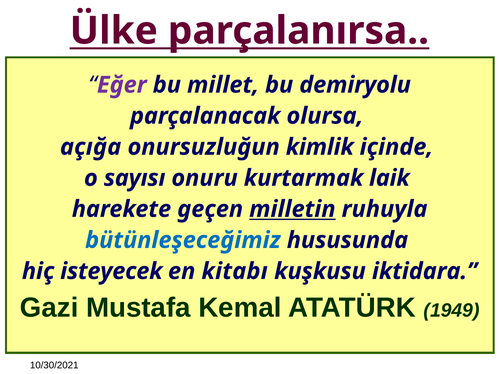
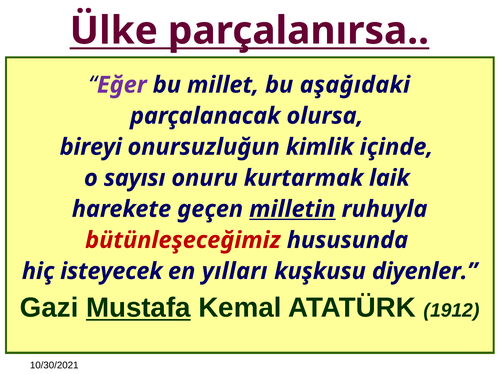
demiryolu: demiryolu -> aşağıdaki
açığa: açığa -> bireyi
bütünleşeceğimiz colour: blue -> red
kitabı: kitabı -> yılları
iktidara: iktidara -> diyenler
Mustafa underline: none -> present
1949: 1949 -> 1912
